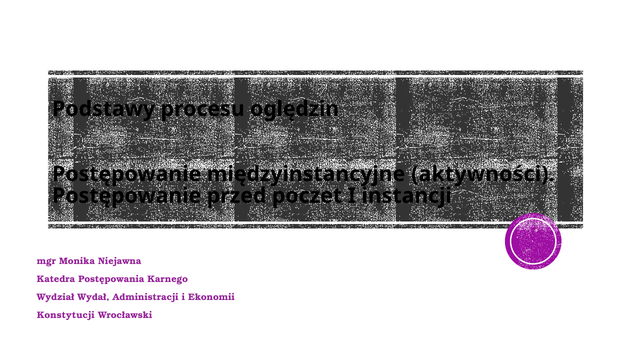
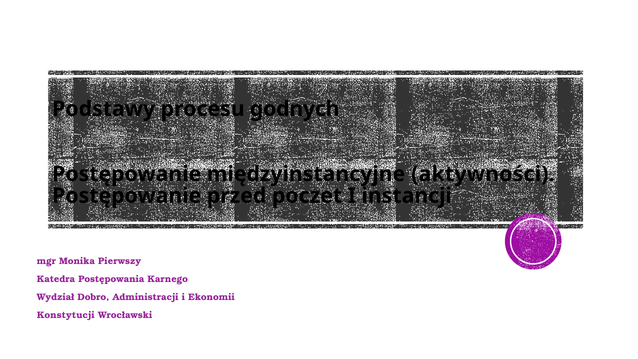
oględzin: oględzin -> godnych
Niejawna: Niejawna -> Pierwszy
Wydał: Wydał -> Dobro
